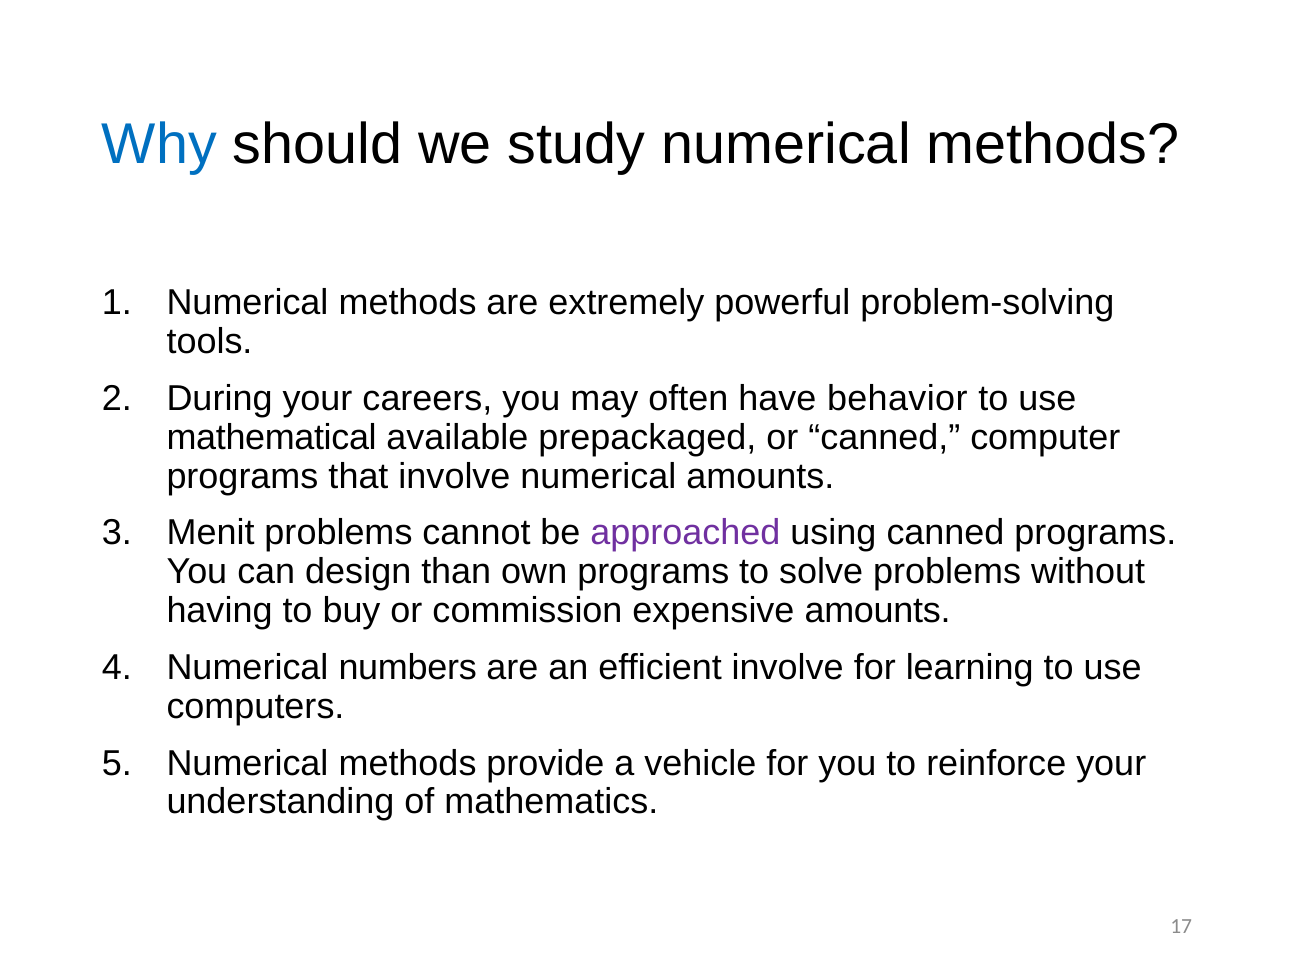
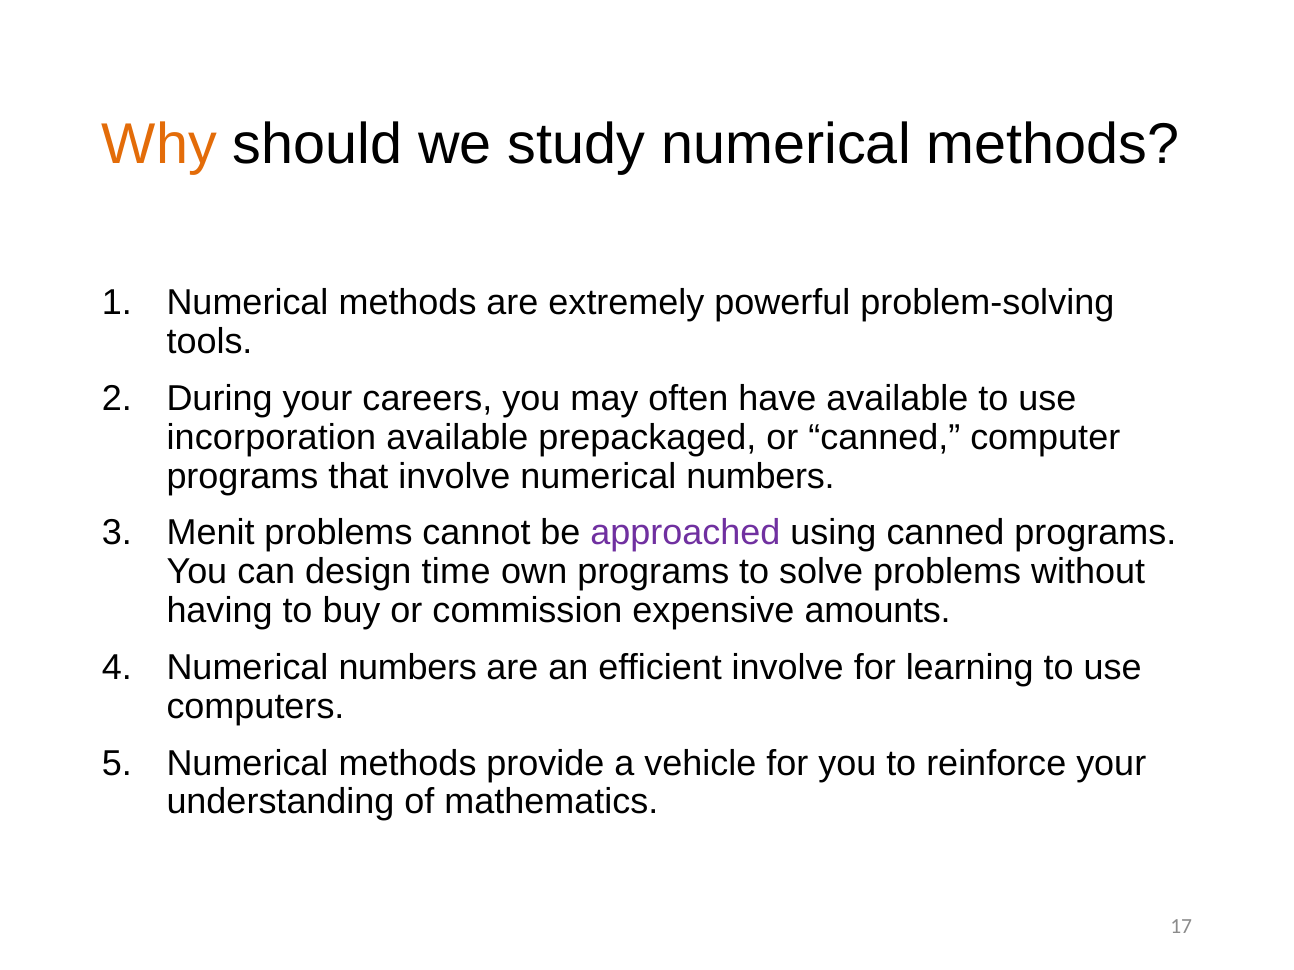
Why colour: blue -> orange
have behavior: behavior -> available
mathematical: mathematical -> incorporation
involve numerical amounts: amounts -> numbers
than: than -> time
